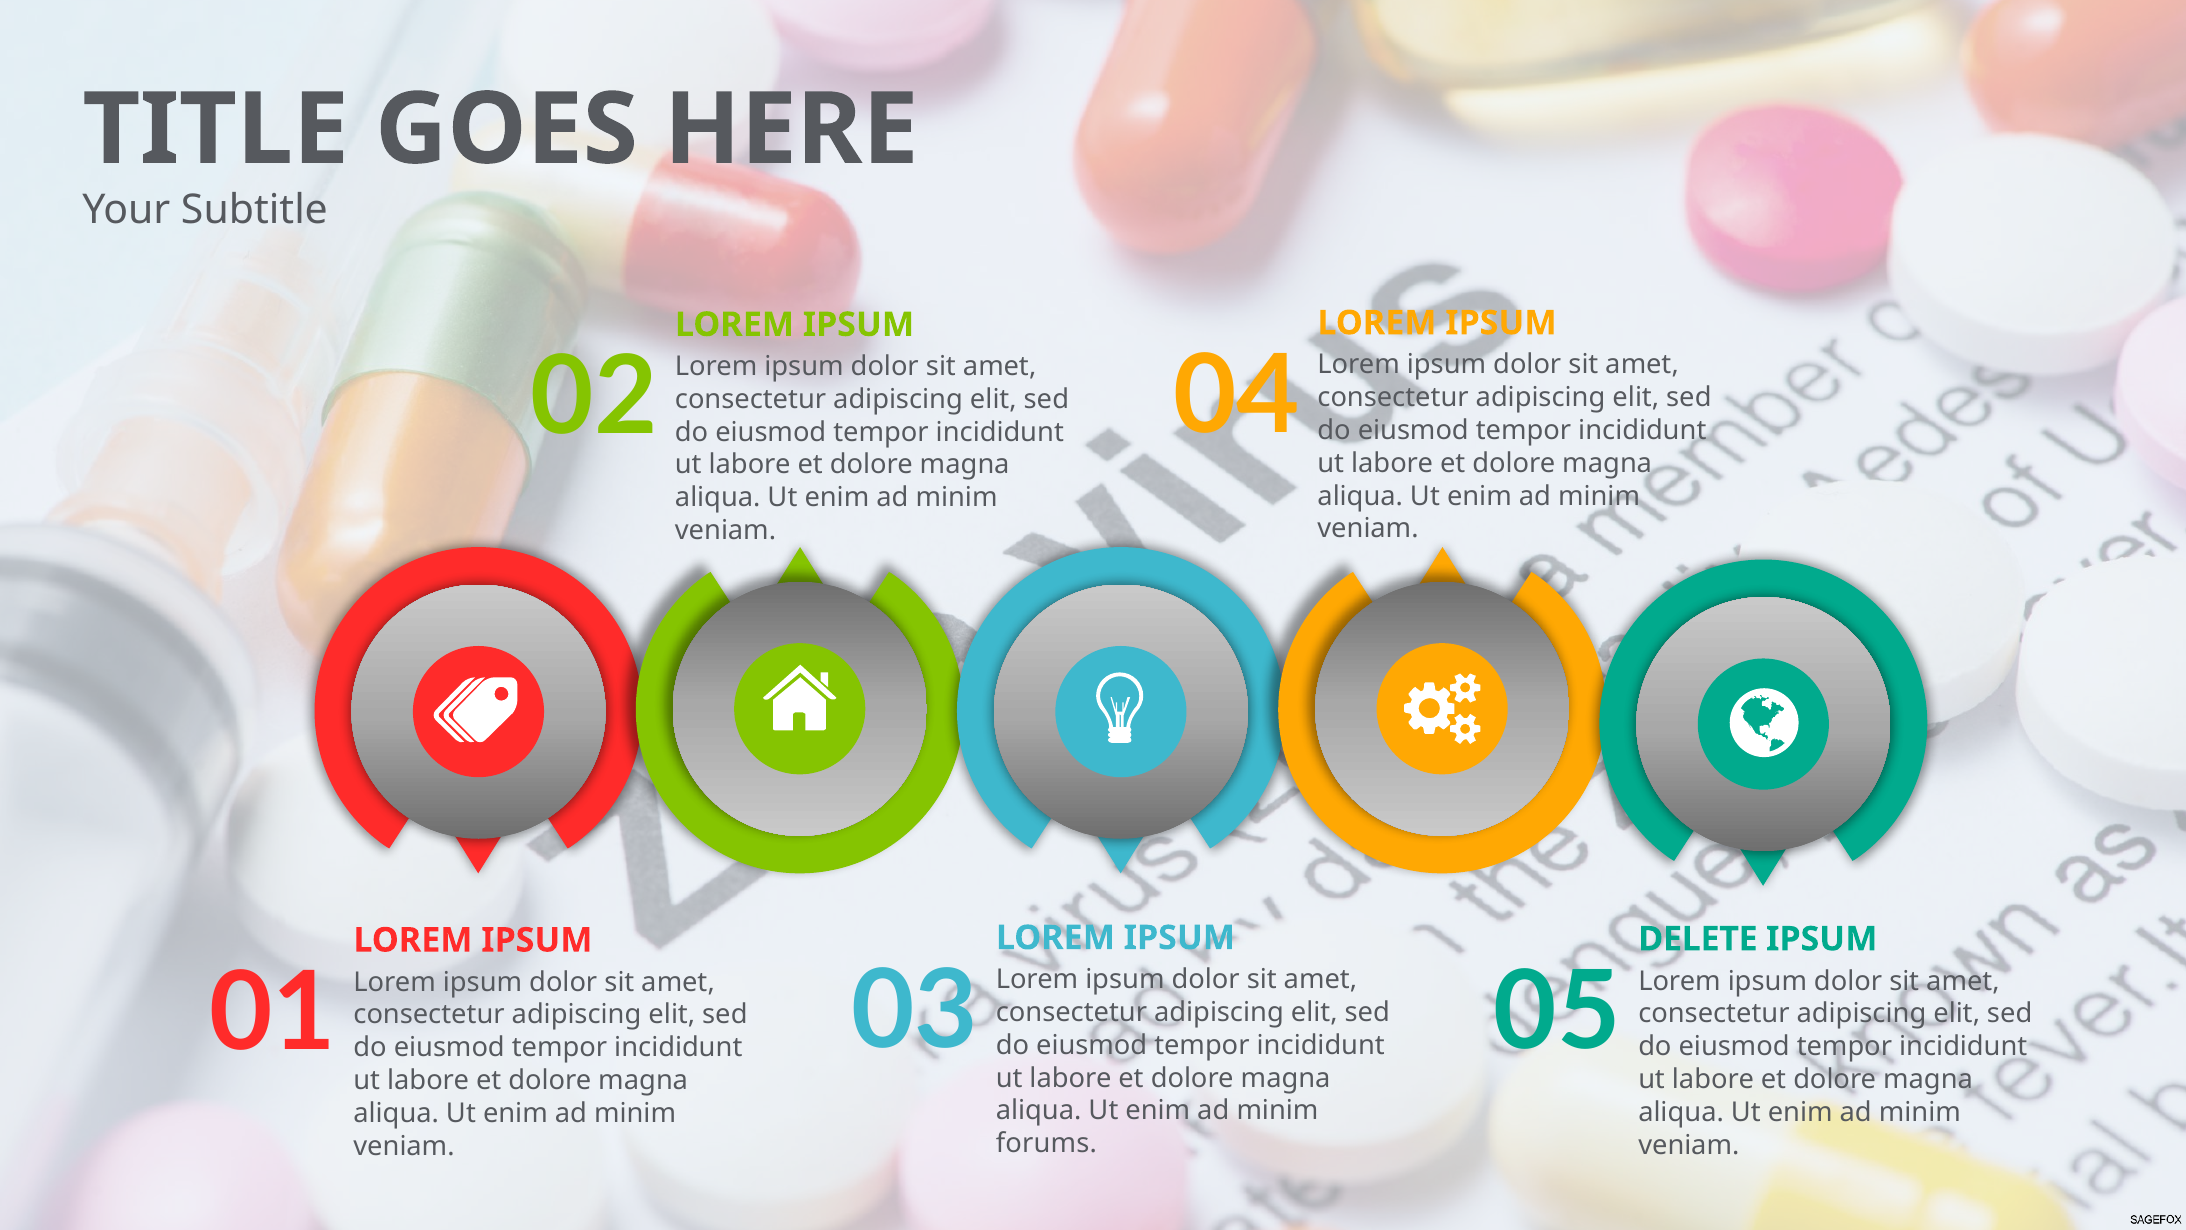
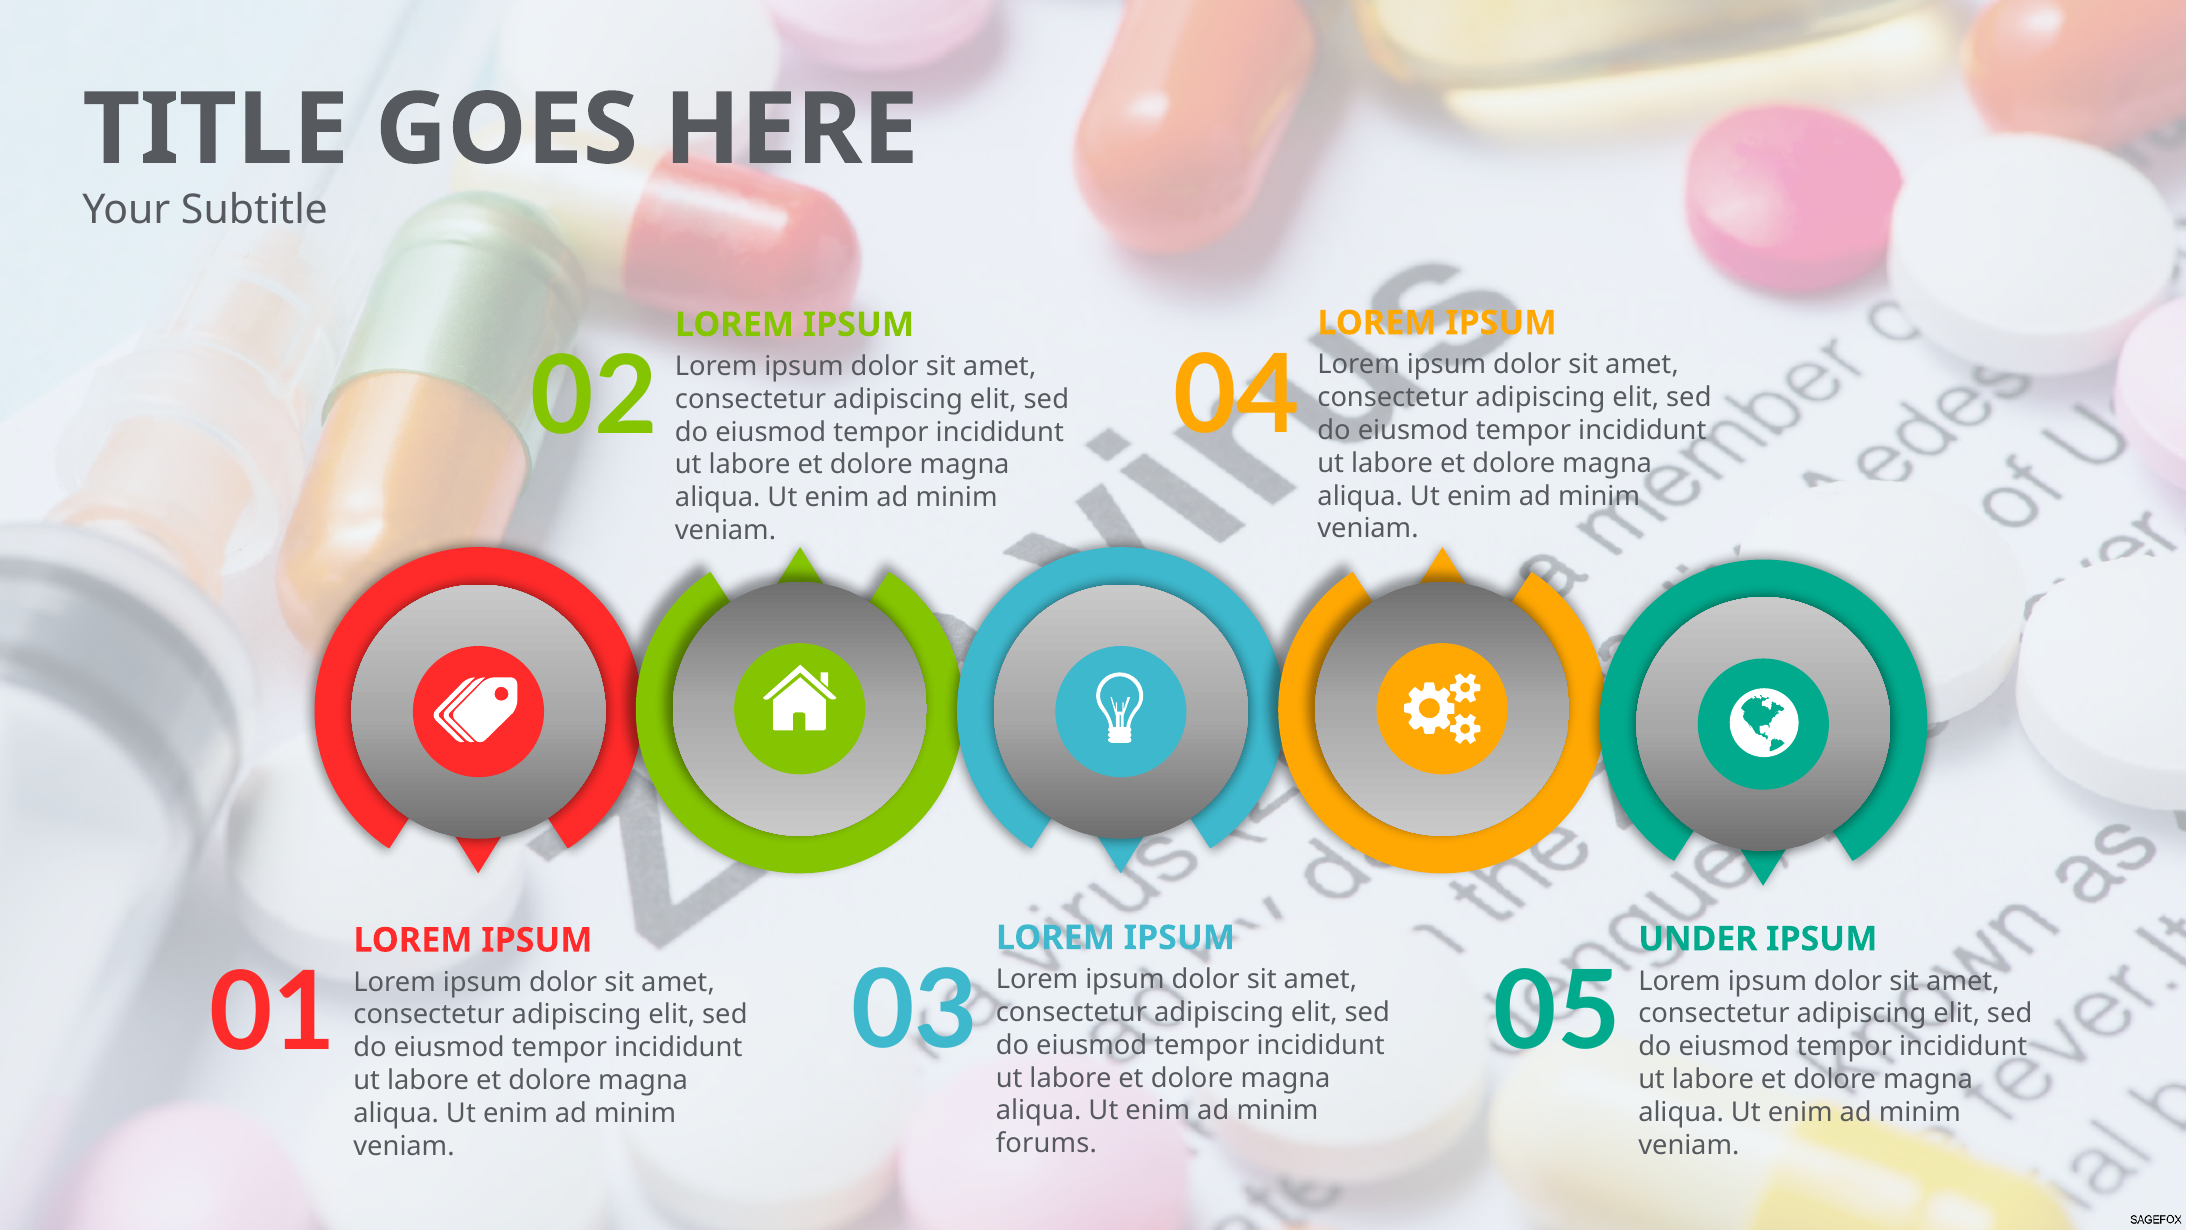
DELETE: DELETE -> UNDER
